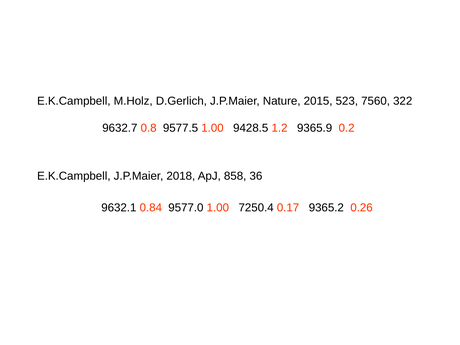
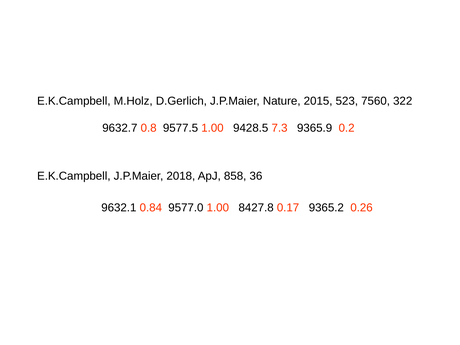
1.2: 1.2 -> 7.3
7250.4: 7250.4 -> 8427.8
